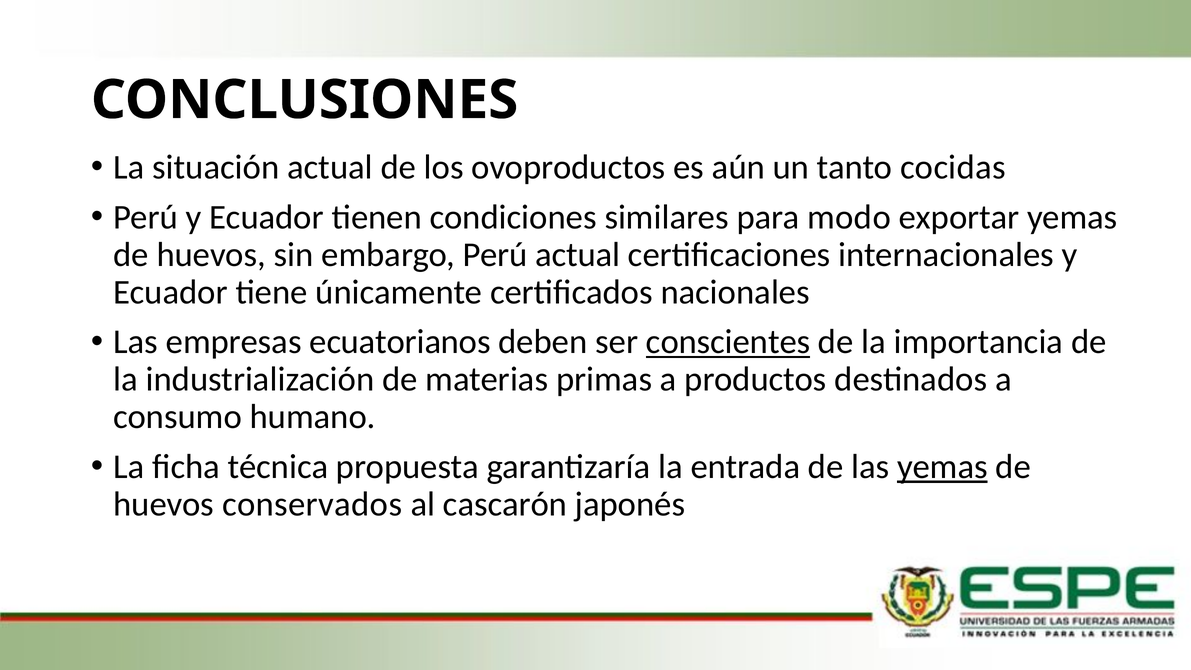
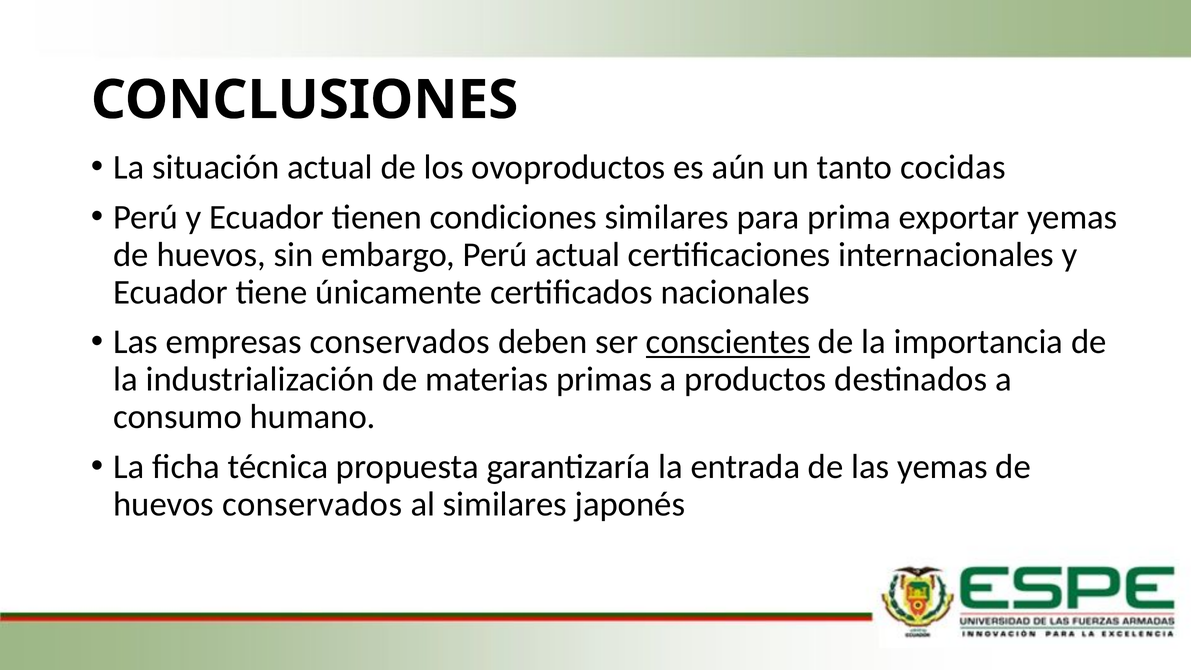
modo: modo -> prima
empresas ecuatorianos: ecuatorianos -> conservados
yemas at (942, 467) underline: present -> none
al cascarón: cascarón -> similares
